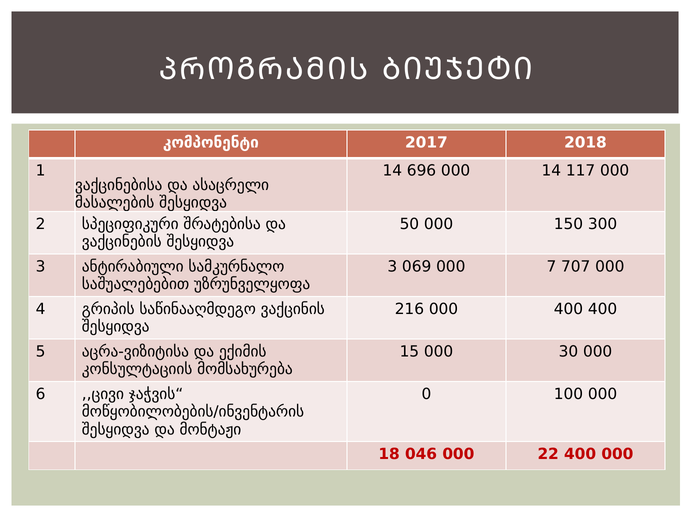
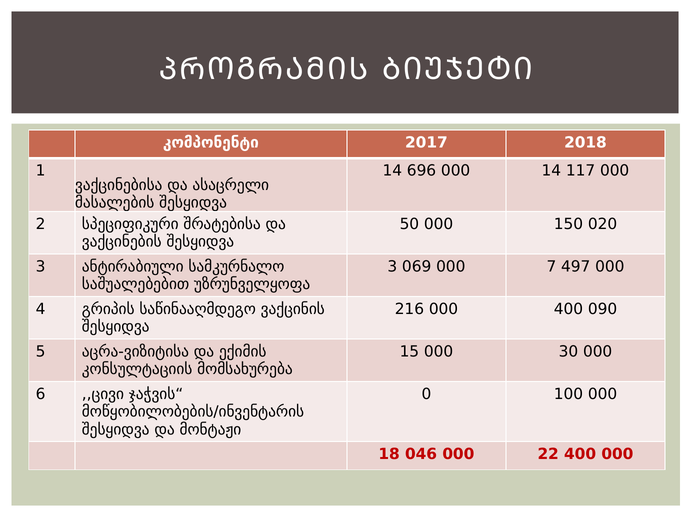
300: 300 -> 020
707: 707 -> 497
400 400: 400 -> 090
